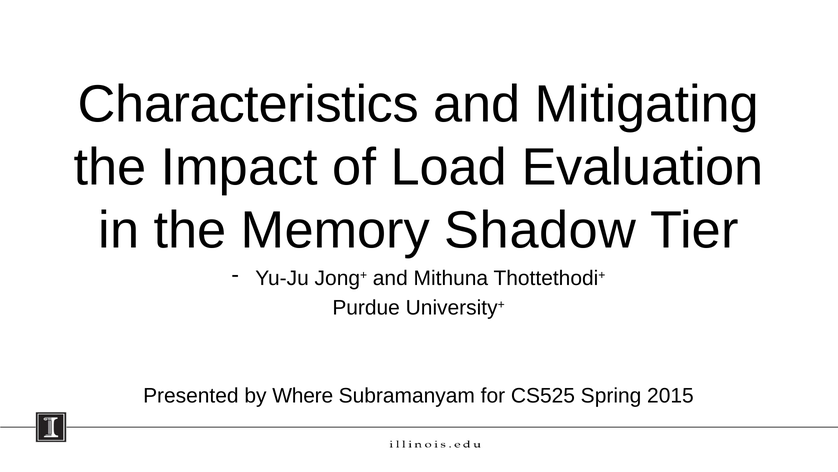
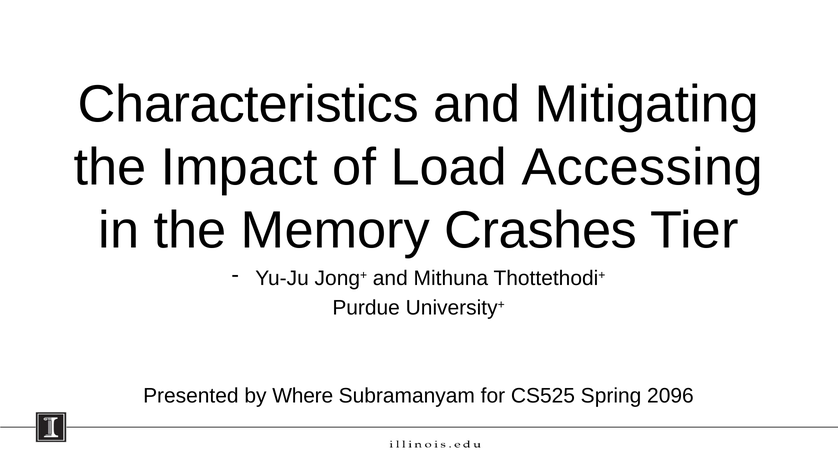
Evaluation: Evaluation -> Accessing
Shadow: Shadow -> Crashes
2015: 2015 -> 2096
